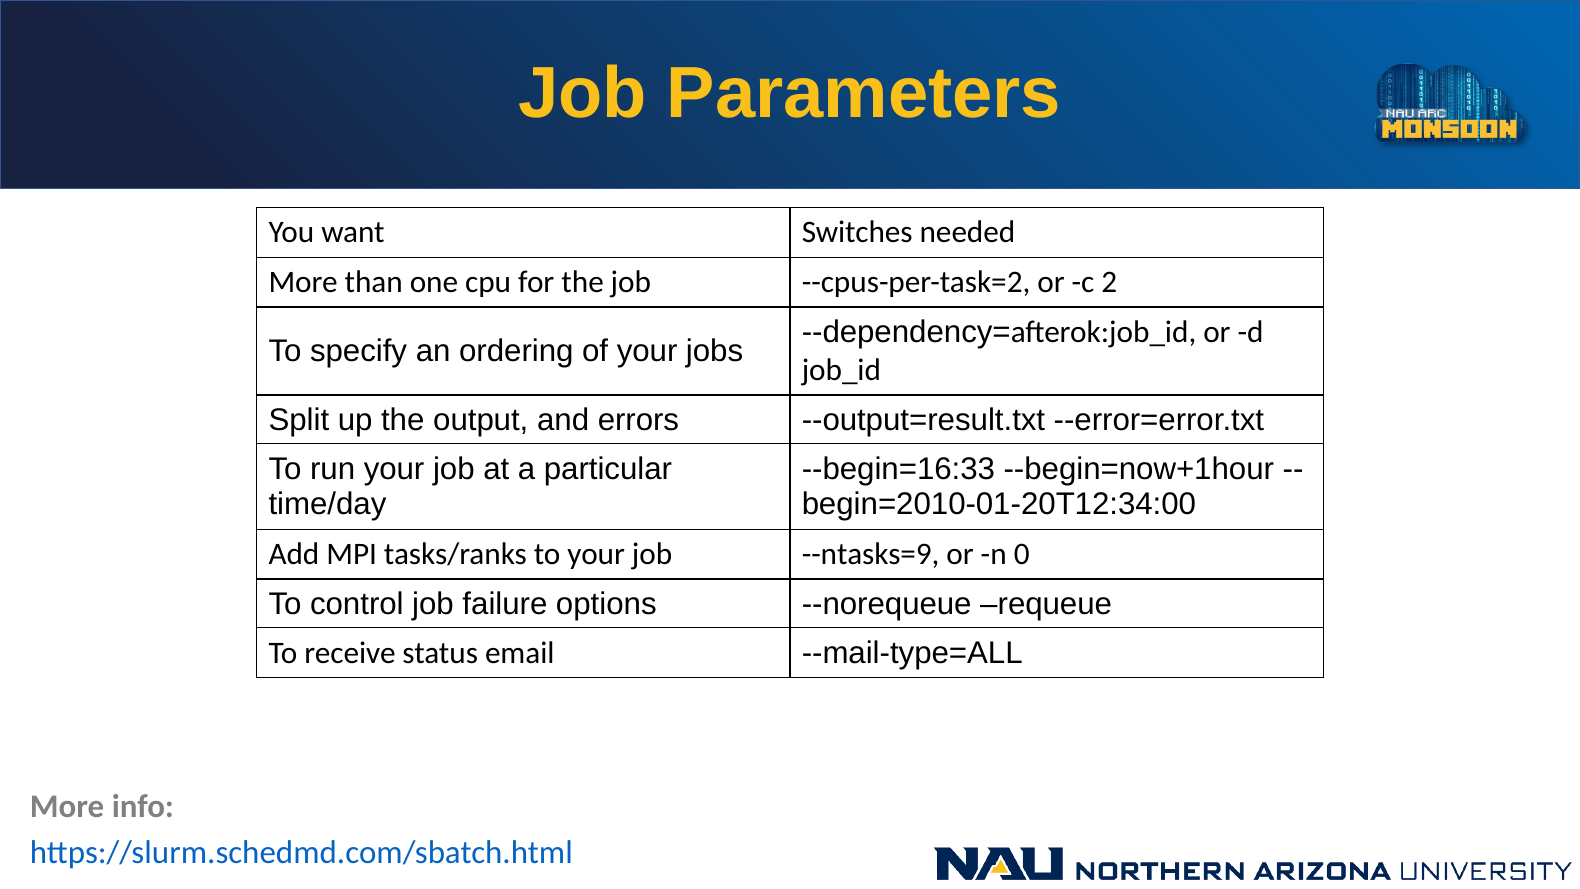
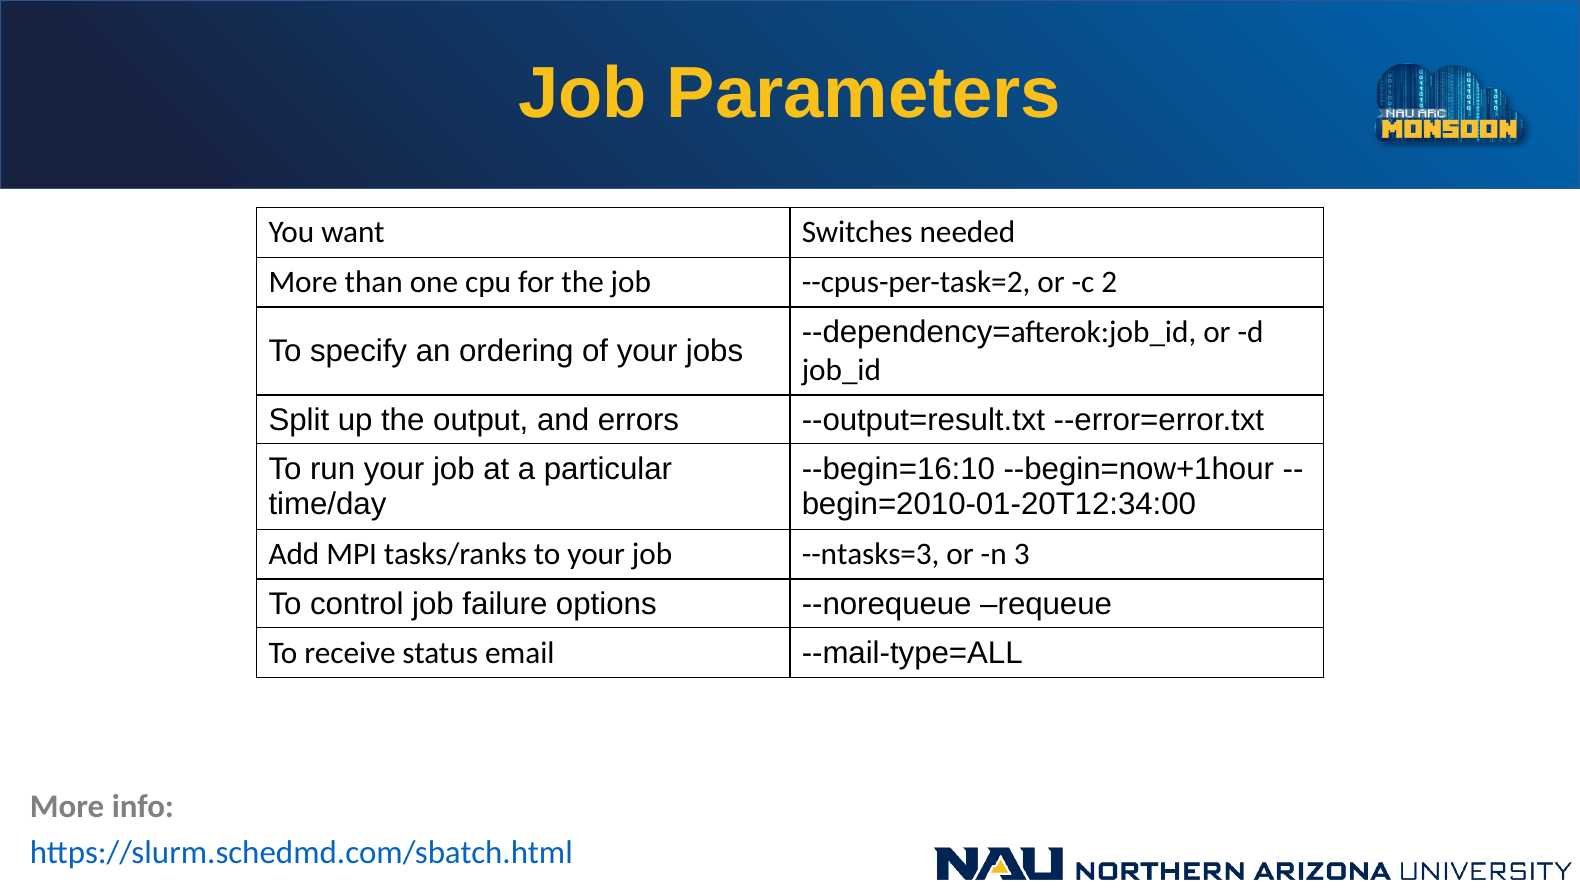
--begin=16:33: --begin=16:33 -> --begin=16:10
--ntasks=9: --ntasks=9 -> --ntasks=3
0: 0 -> 3
